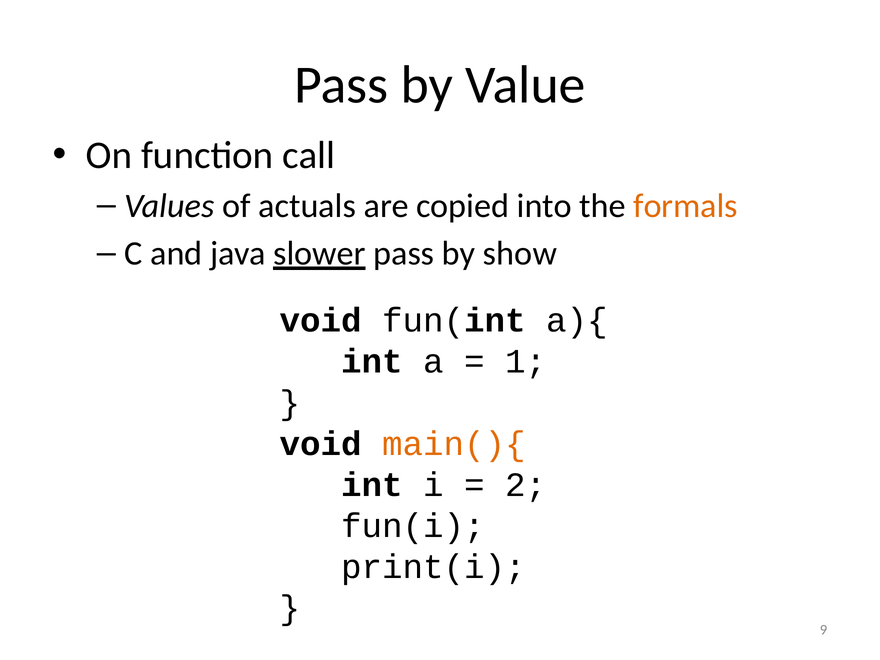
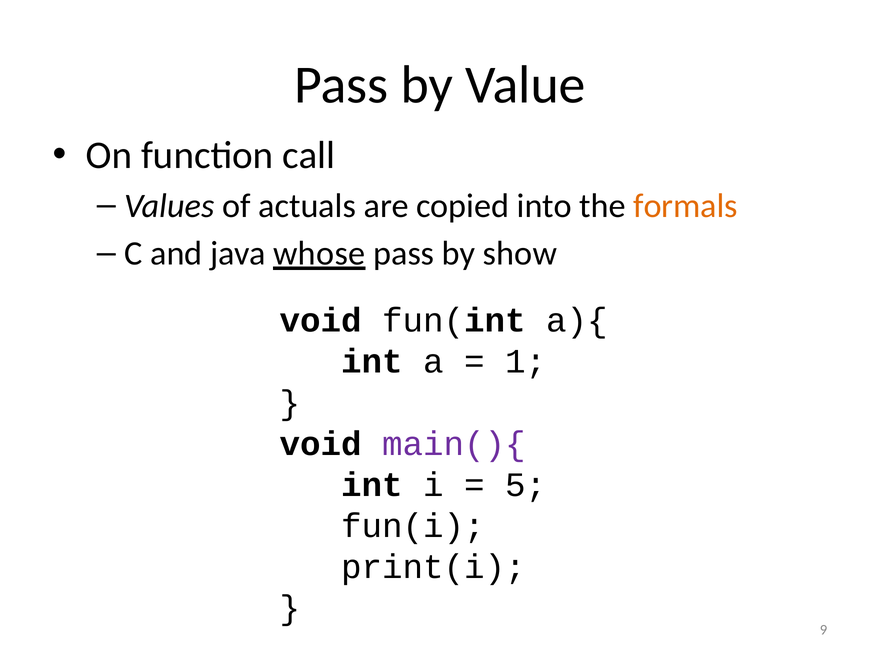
slower: slower -> whose
main(){ colour: orange -> purple
2: 2 -> 5
